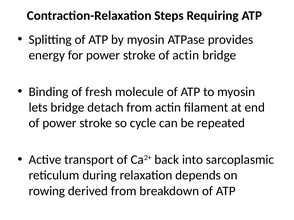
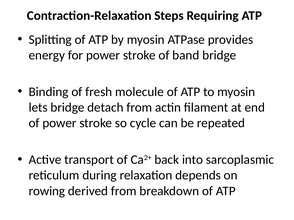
of actin: actin -> band
